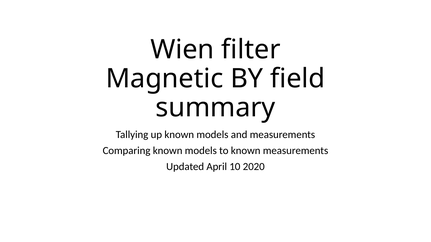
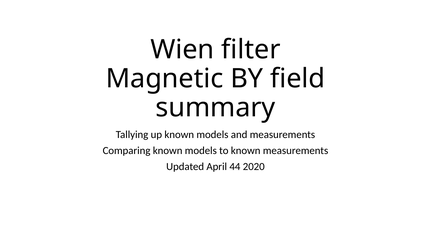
10: 10 -> 44
